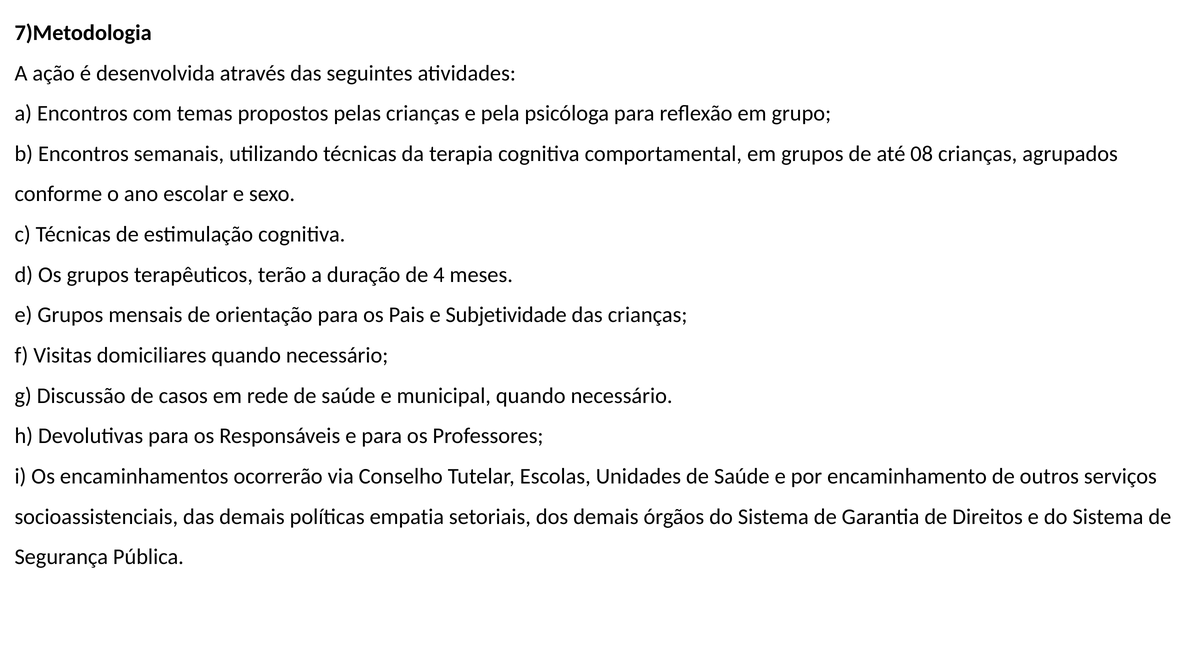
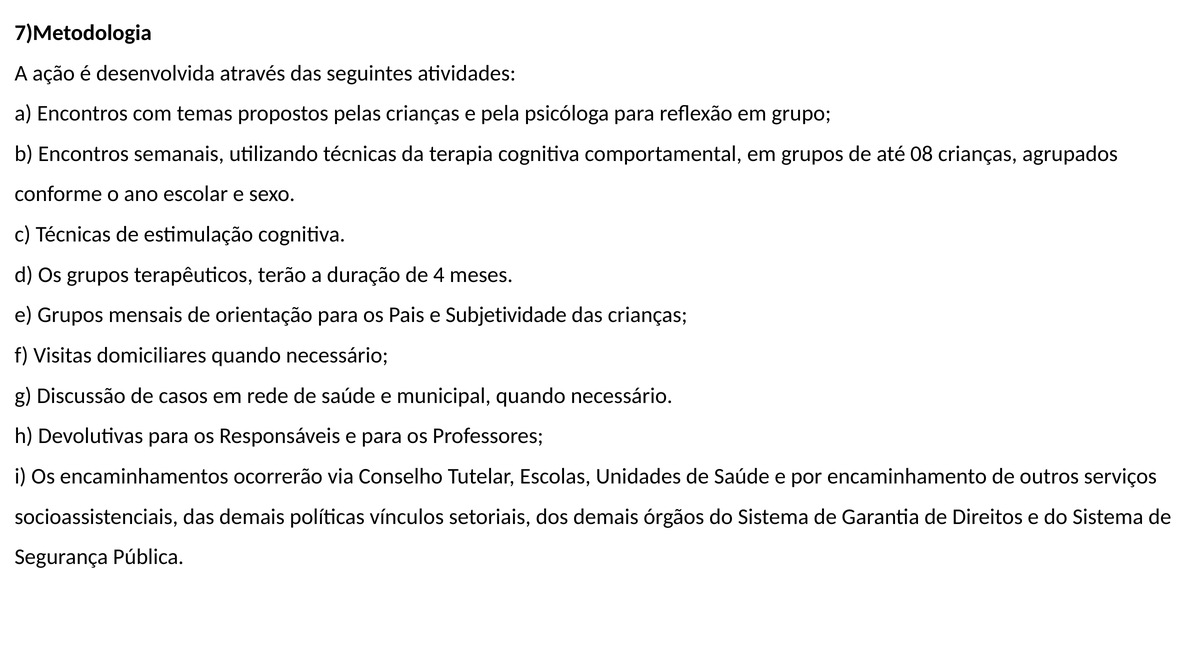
empatia: empatia -> vínculos
